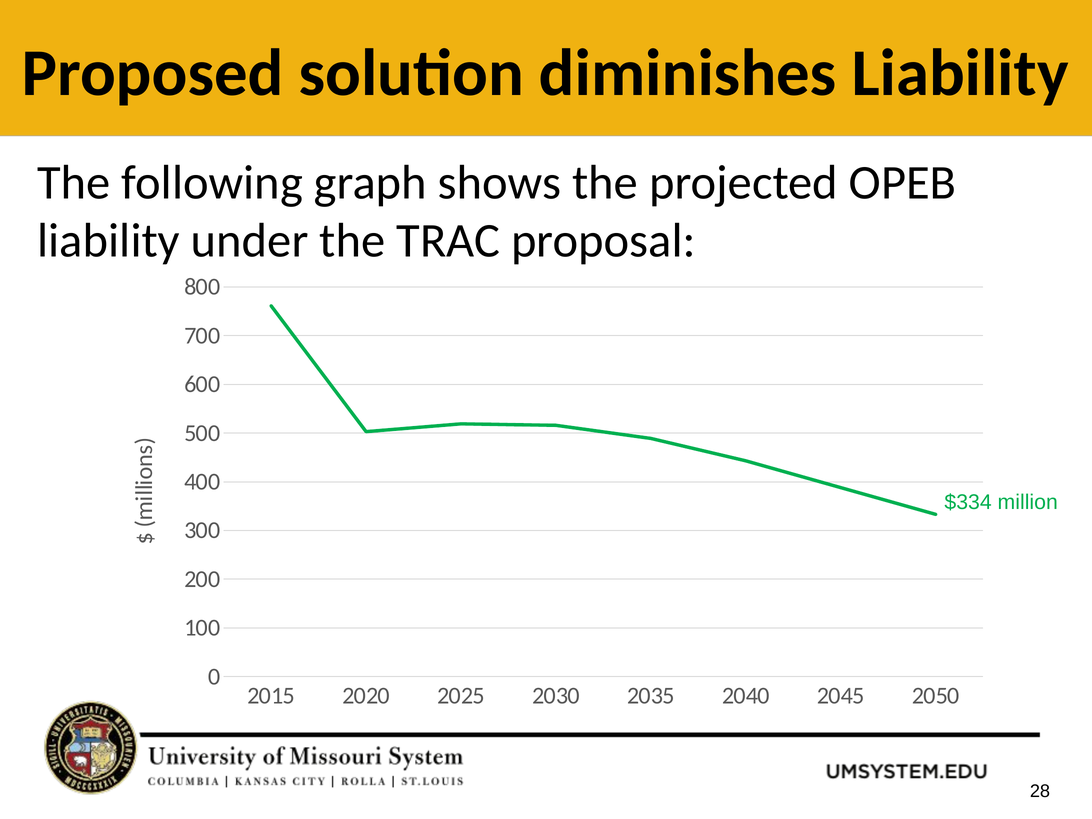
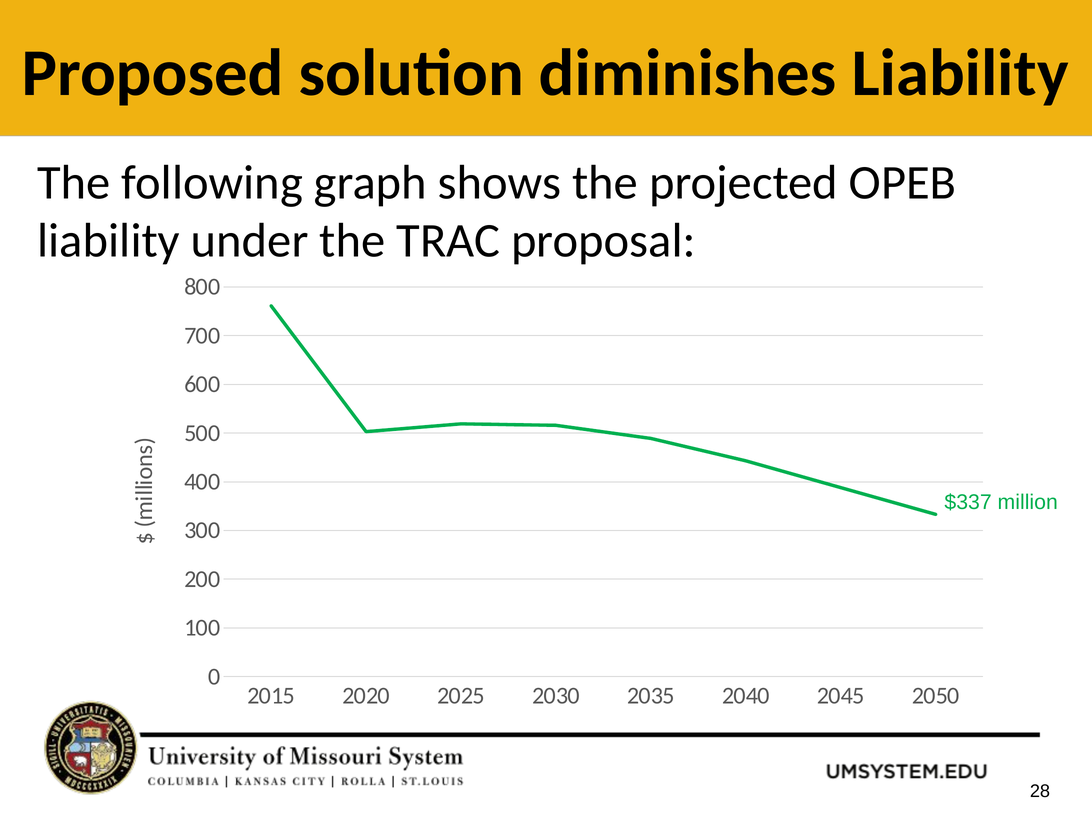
$334: $334 -> $337
